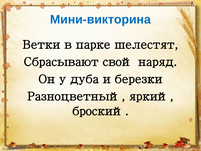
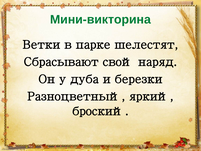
Мини-викторина colour: blue -> green
